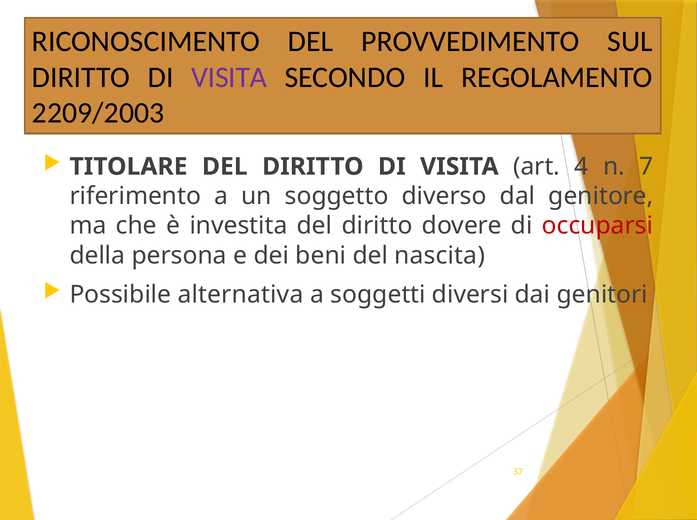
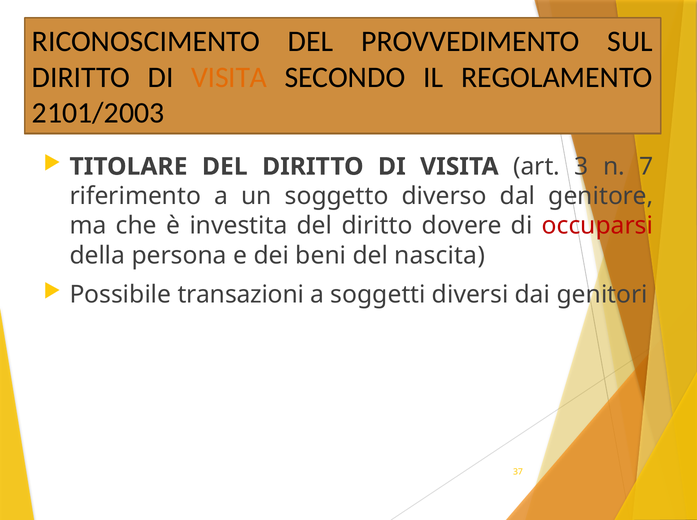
VISITA at (229, 77) colour: purple -> orange
2209/2003: 2209/2003 -> 2101/2003
4: 4 -> 3
alternativa: alternativa -> transazioni
